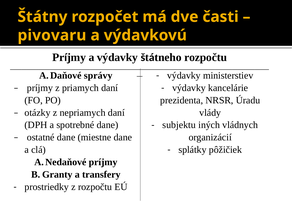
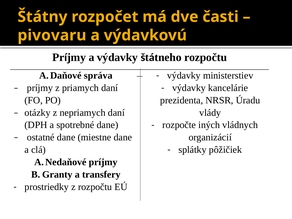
správy: správy -> správa
subjektu: subjektu -> rozpočte
